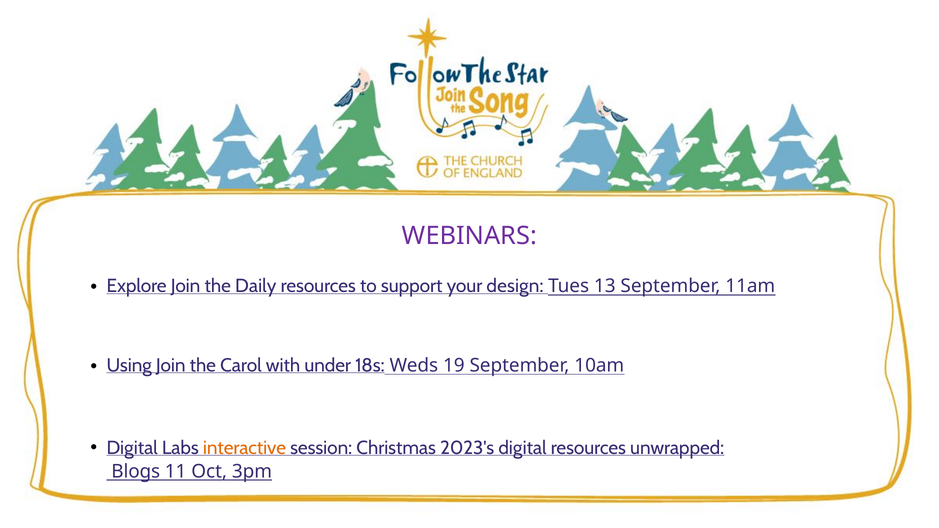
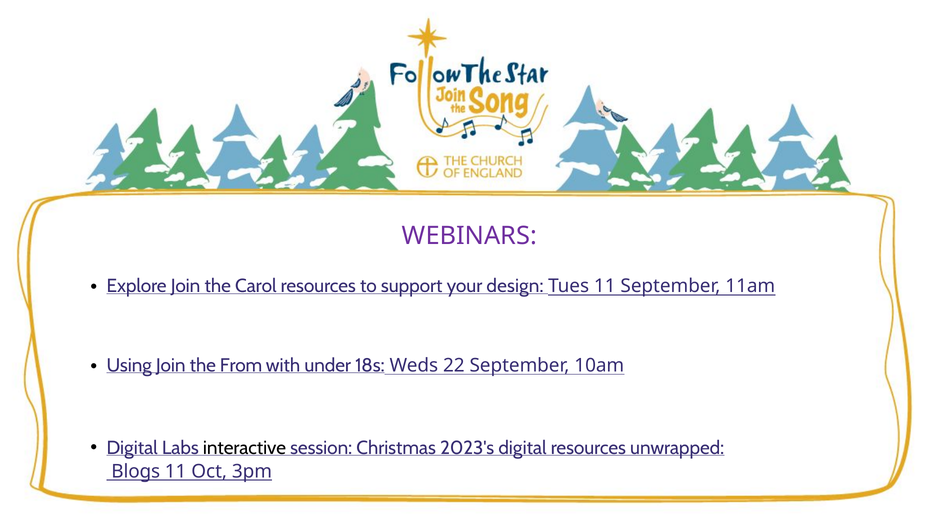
Daily: Daily -> Carol
Tues 13: 13 -> 11
Carol: Carol -> From
19: 19 -> 22
interactive colour: orange -> black
